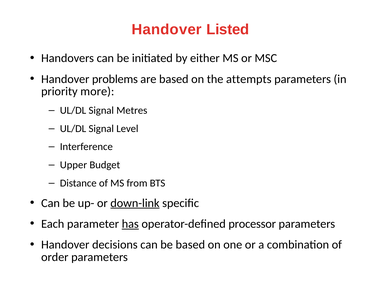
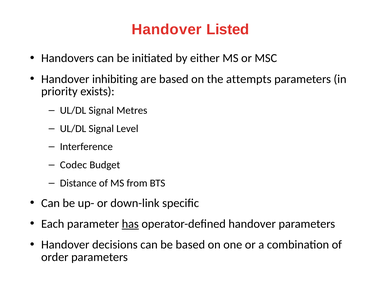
problems: problems -> inhibiting
more: more -> exists
Upper: Upper -> Codec
down-link underline: present -> none
operator-defined processor: processor -> handover
